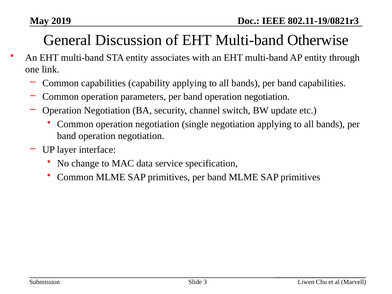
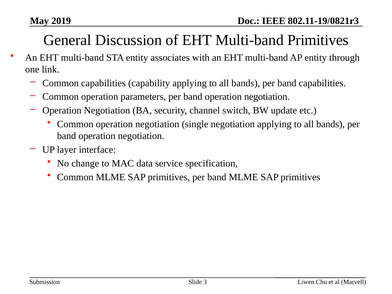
Multi-band Otherwise: Otherwise -> Primitives
